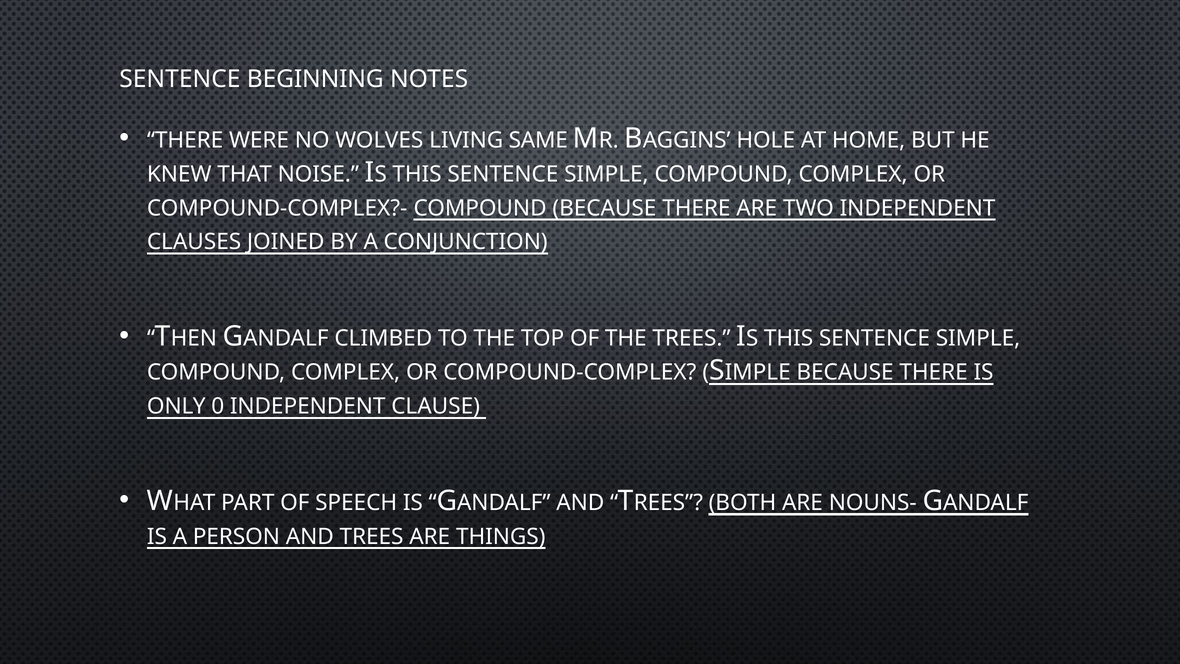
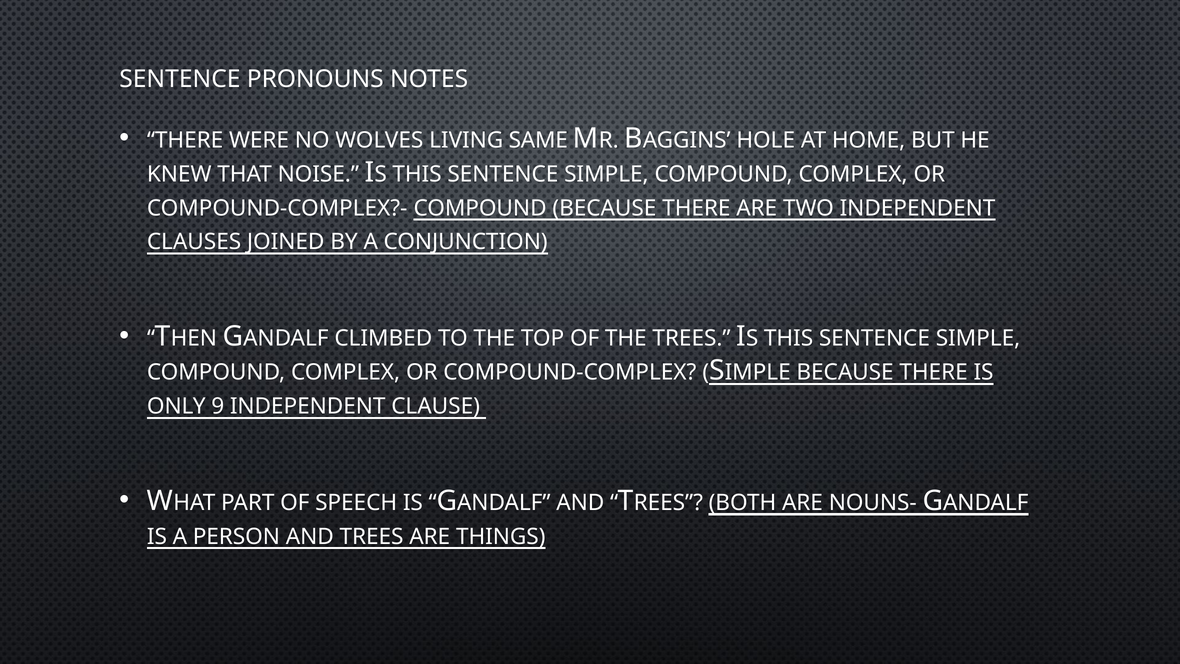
BEGINNING: BEGINNING -> PRONOUNS
0: 0 -> 9
